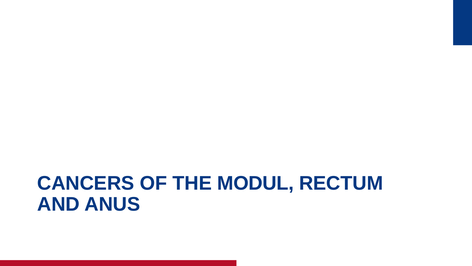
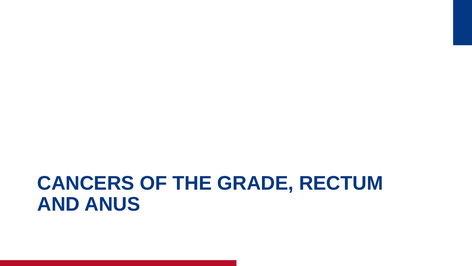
MODUL: MODUL -> GRADE
